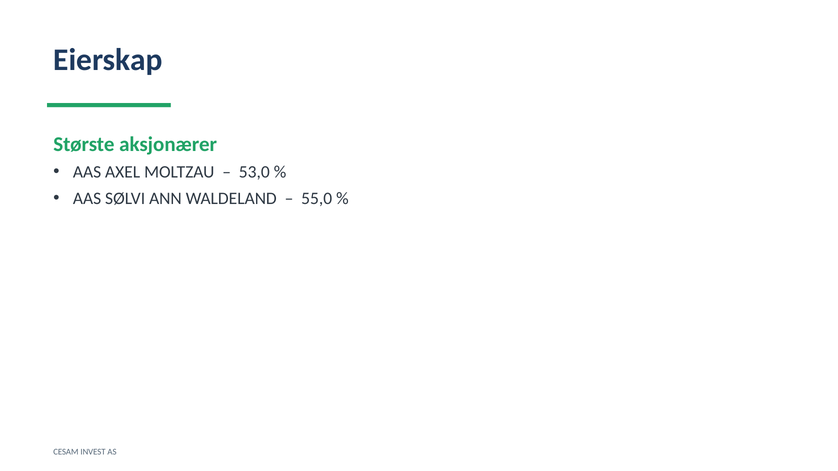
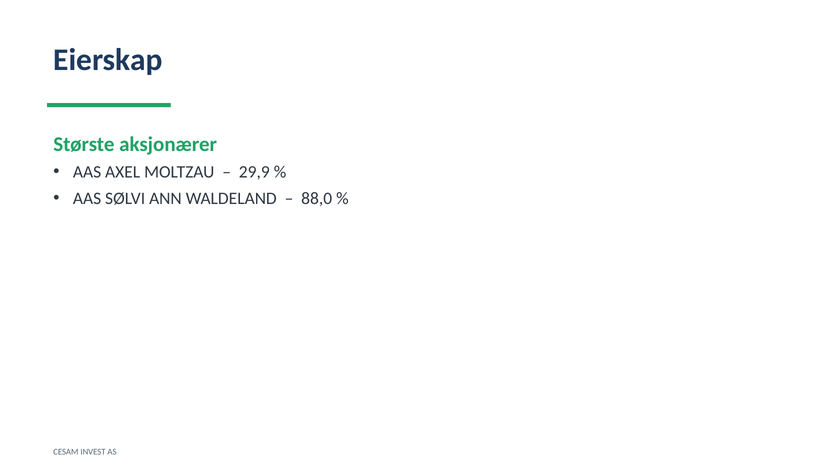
53,0: 53,0 -> 29,9
55,0: 55,0 -> 88,0
